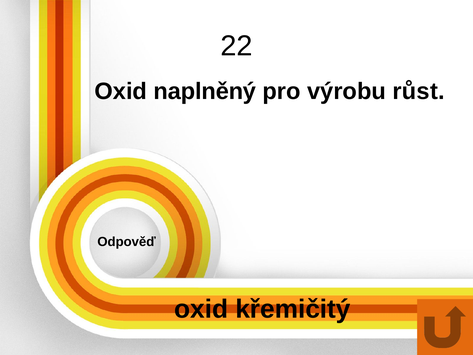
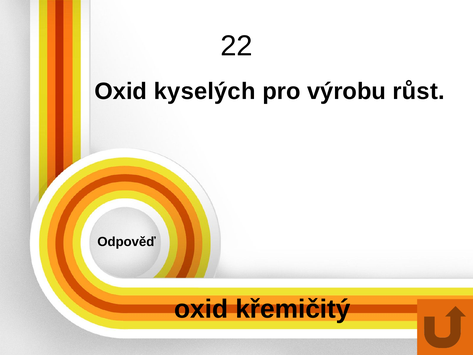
naplněný: naplněný -> kyselých
